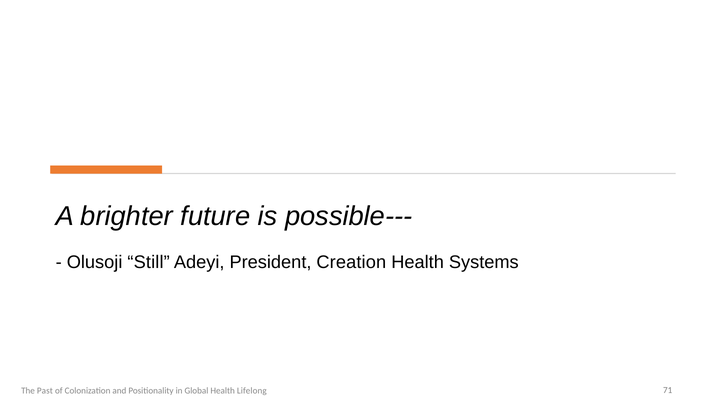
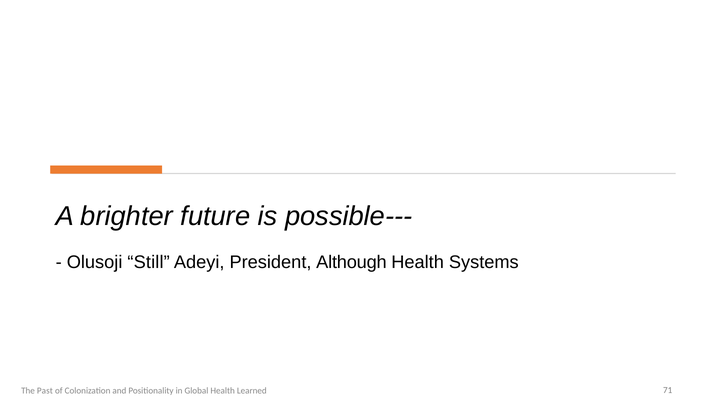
Creation: Creation -> Although
Lifelong: Lifelong -> Learned
